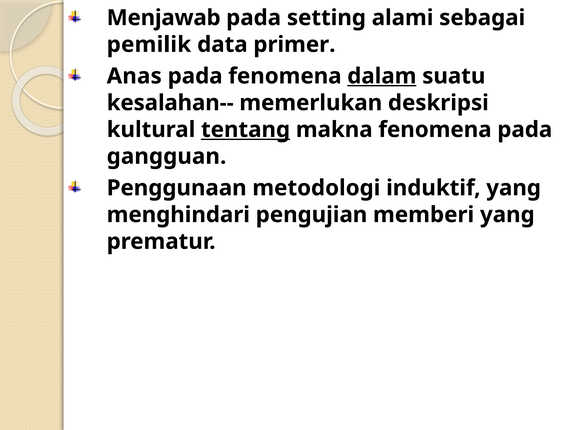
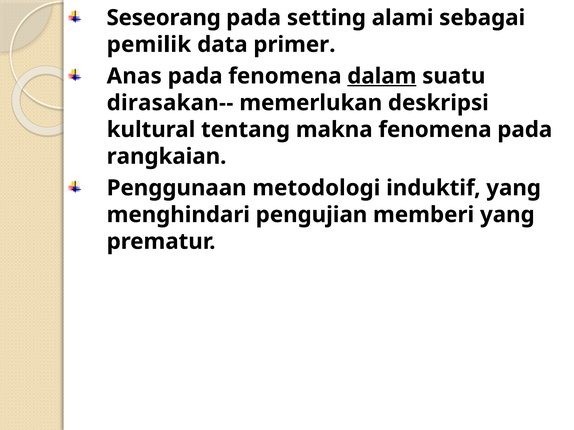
Menjawab: Menjawab -> Seseorang
kesalahan--: kesalahan-- -> dirasakan--
tentang underline: present -> none
gangguan: gangguan -> rangkaian
